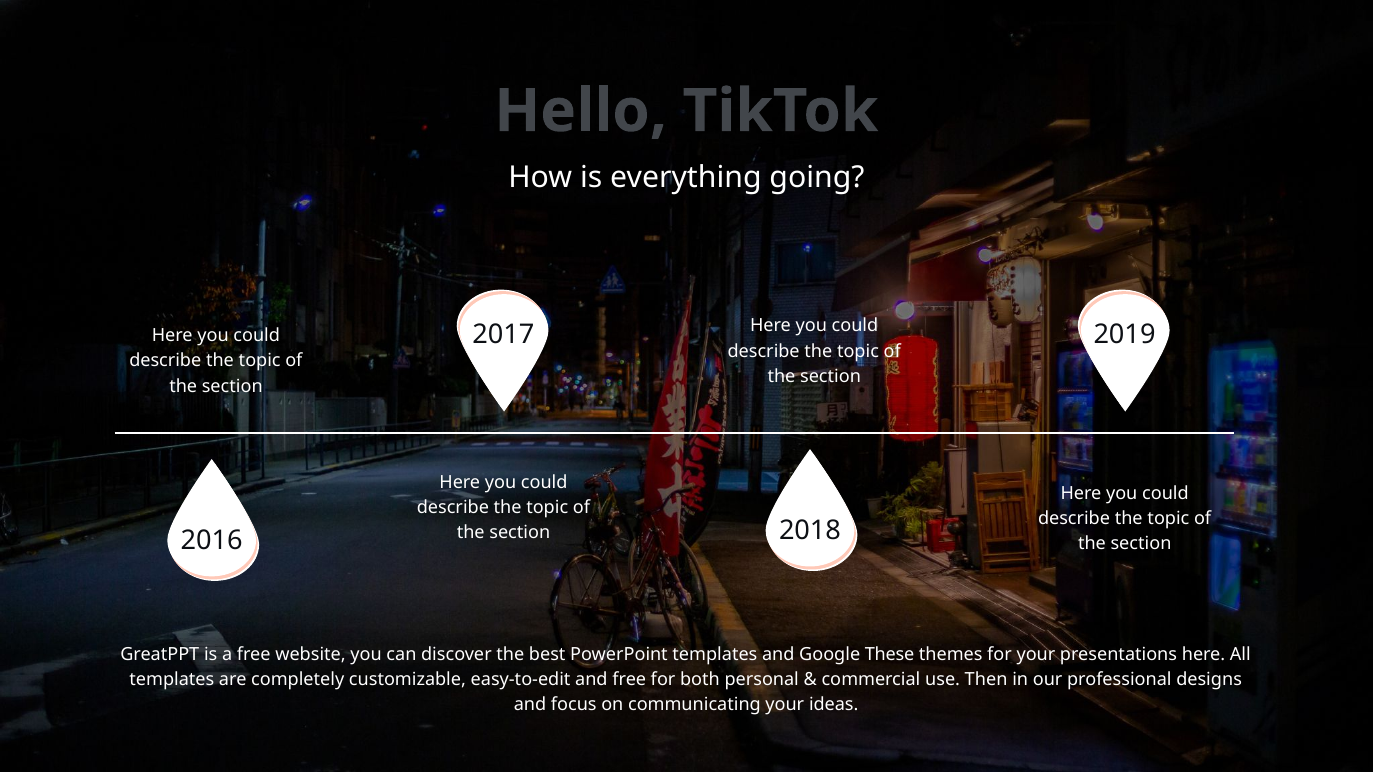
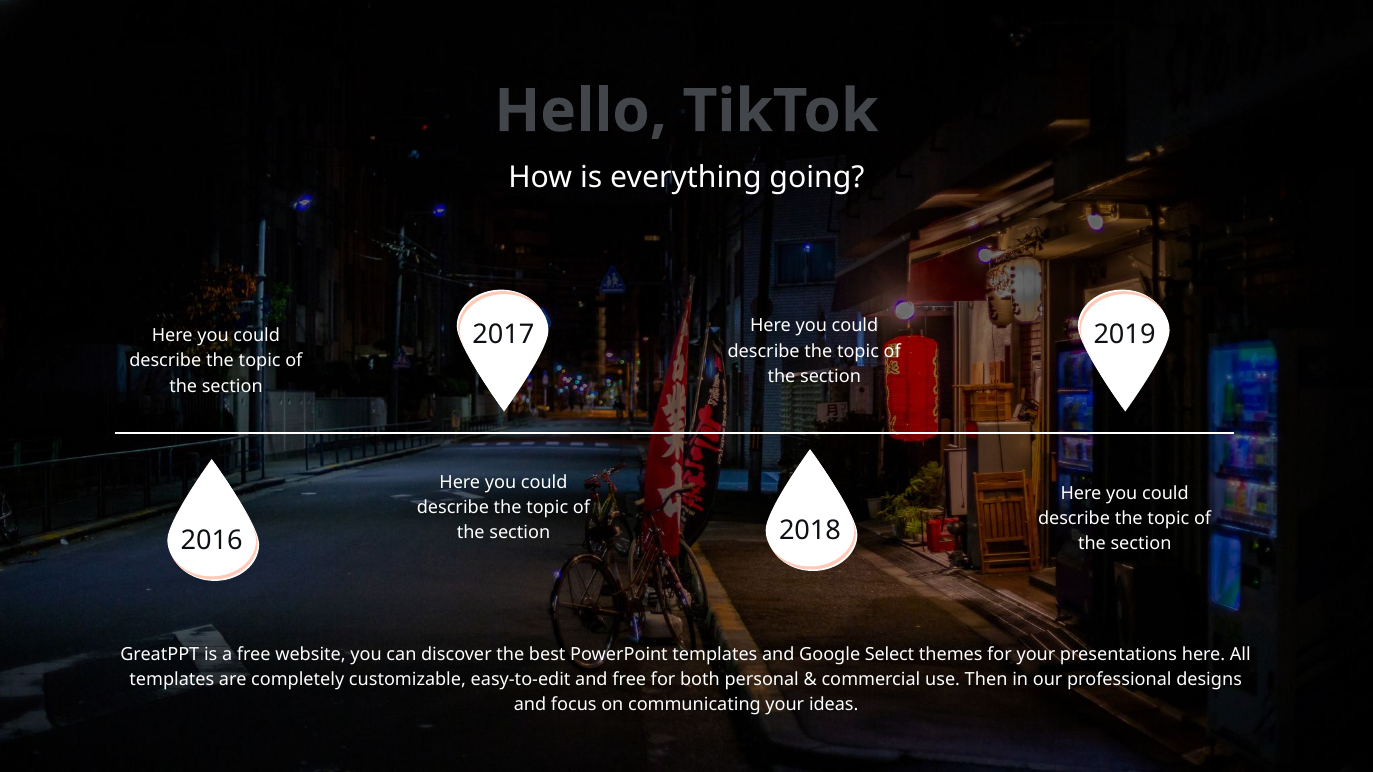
These: These -> Select
